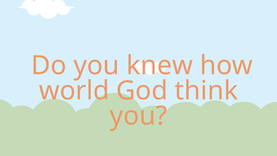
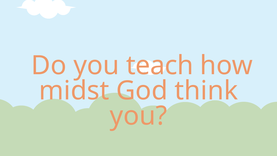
knew: knew -> teach
world: world -> midst
